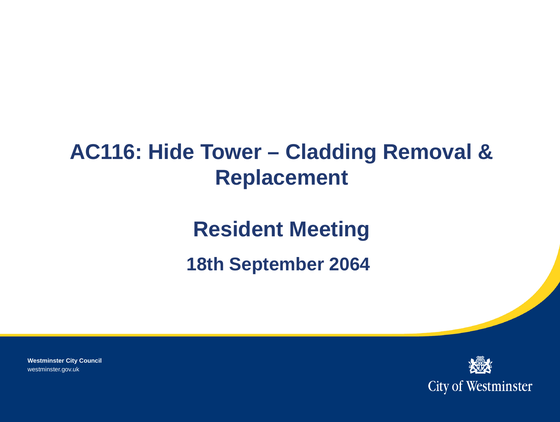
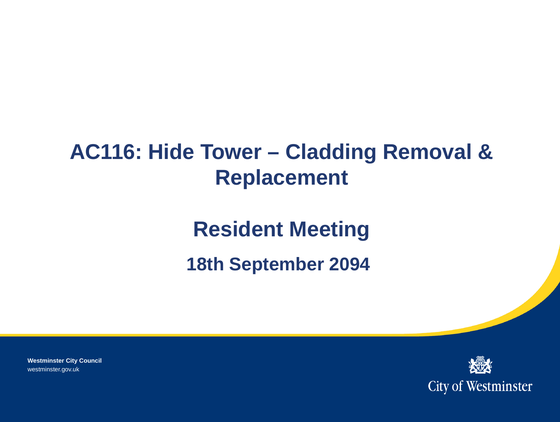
2064: 2064 -> 2094
